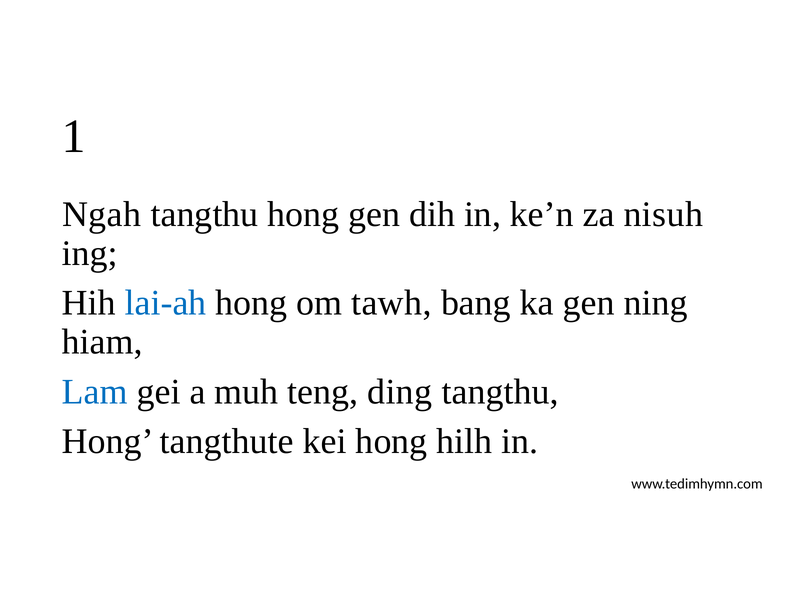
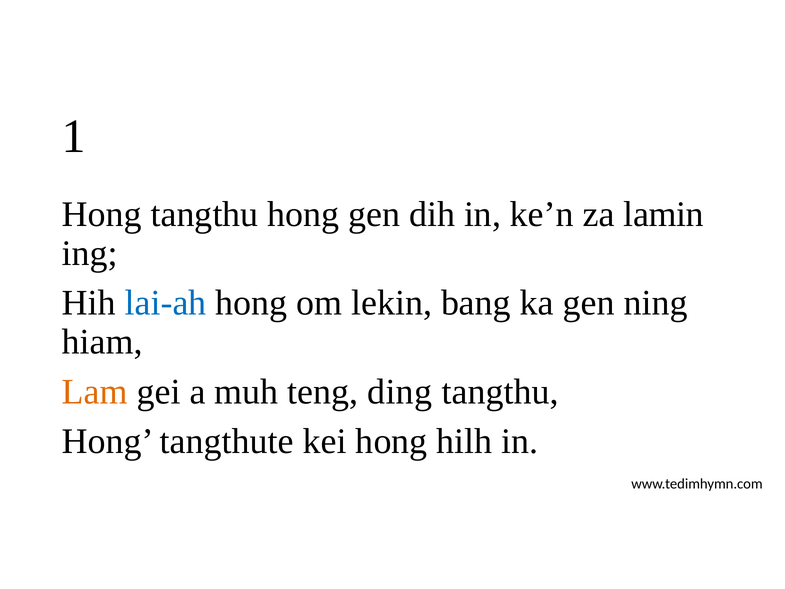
Ngah at (102, 214): Ngah -> Hong
nisuh: nisuh -> lamin
tawh: tawh -> lekin
Lam colour: blue -> orange
